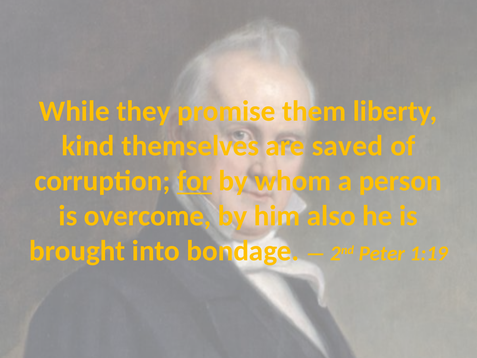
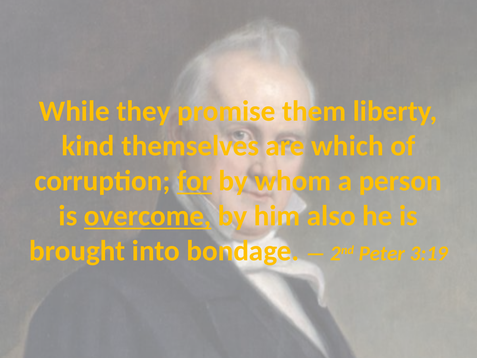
saved: saved -> which
overcome underline: none -> present
1:19: 1:19 -> 3:19
